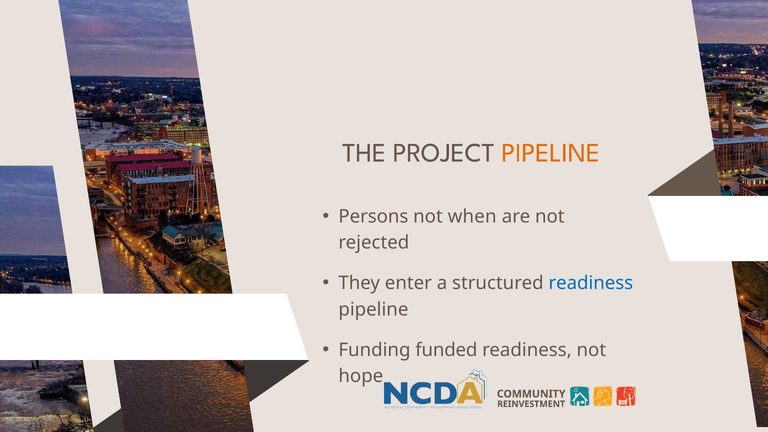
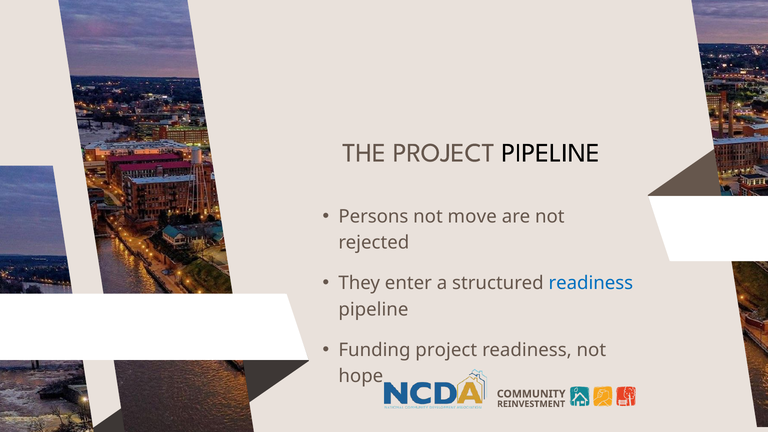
PIPELINE at (551, 153) colour: orange -> black
when: when -> move
Funding funded: funded -> project
